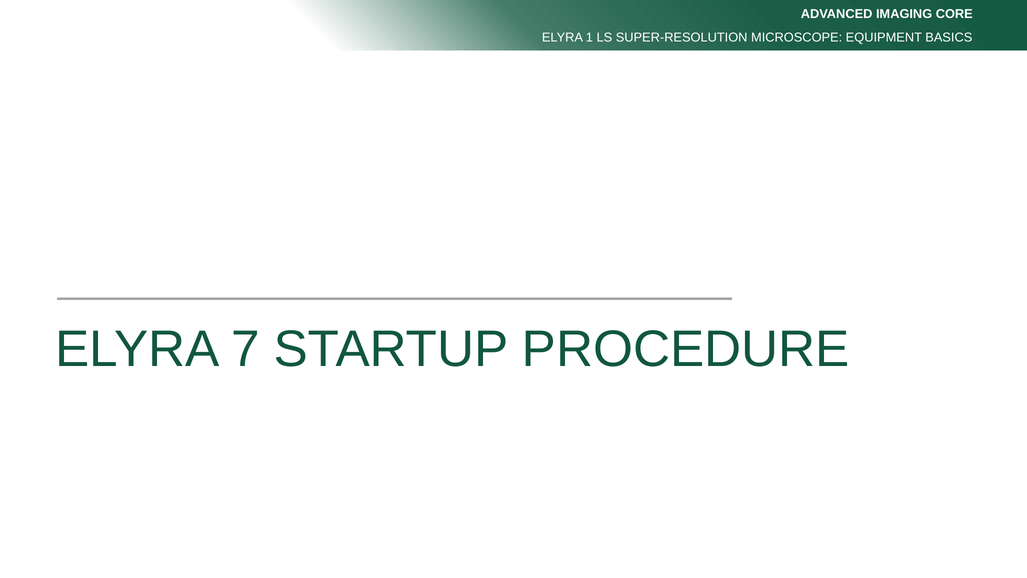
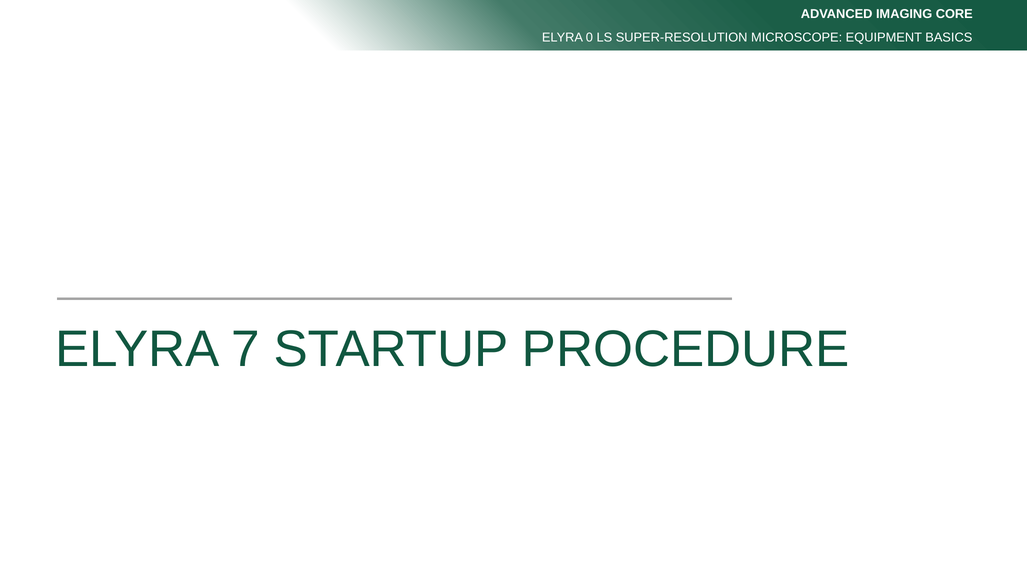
1: 1 -> 0
